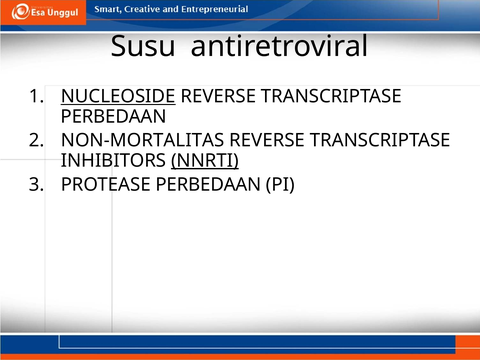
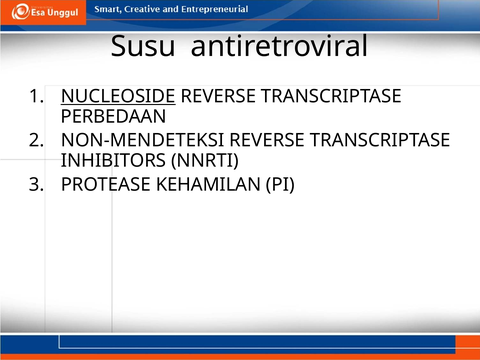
NON-MORTALITAS: NON-MORTALITAS -> NON-MENDETEKSI
NNRTI underline: present -> none
PROTEASE PERBEDAAN: PERBEDAAN -> KEHAMILAN
